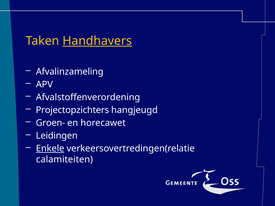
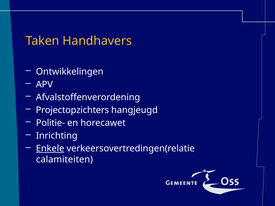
Handhavers underline: present -> none
Afvalinzameling: Afvalinzameling -> Ontwikkelingen
Groen-: Groen- -> Politie-
Leidingen: Leidingen -> Inrichting
